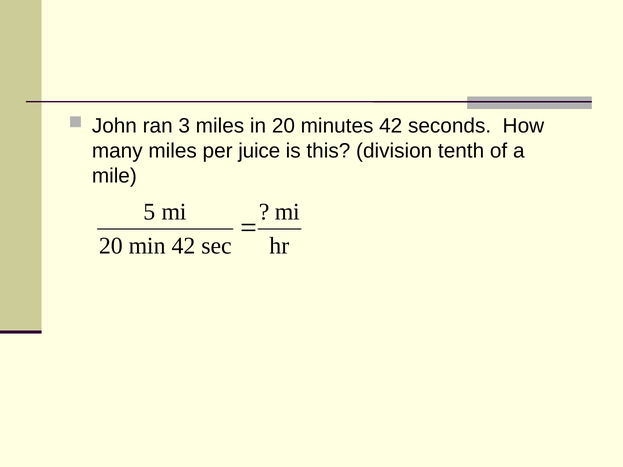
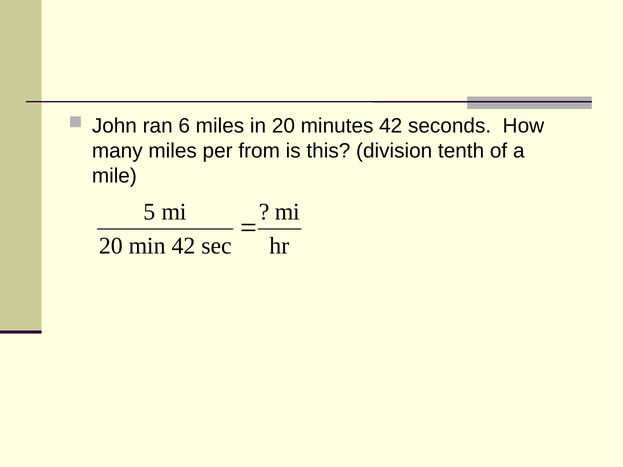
3: 3 -> 6
juice: juice -> from
